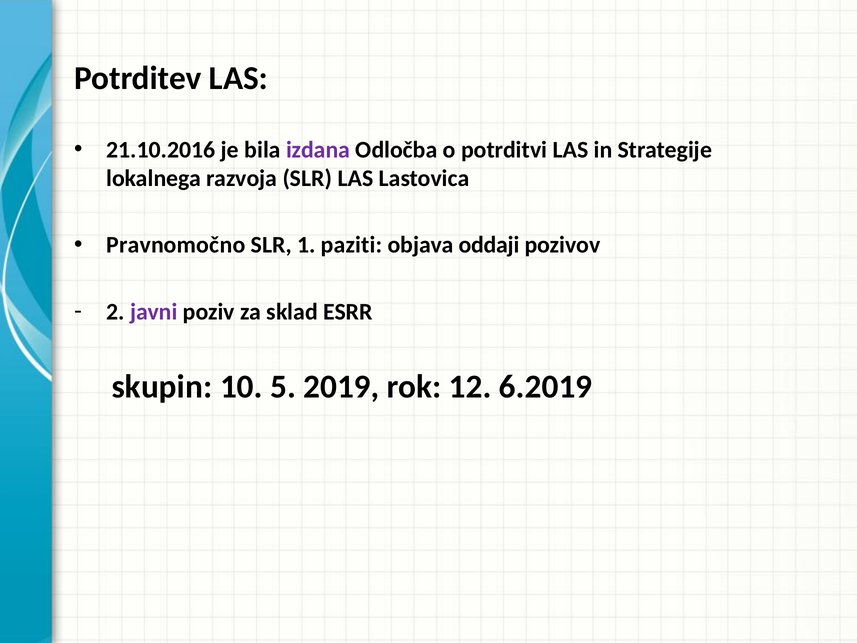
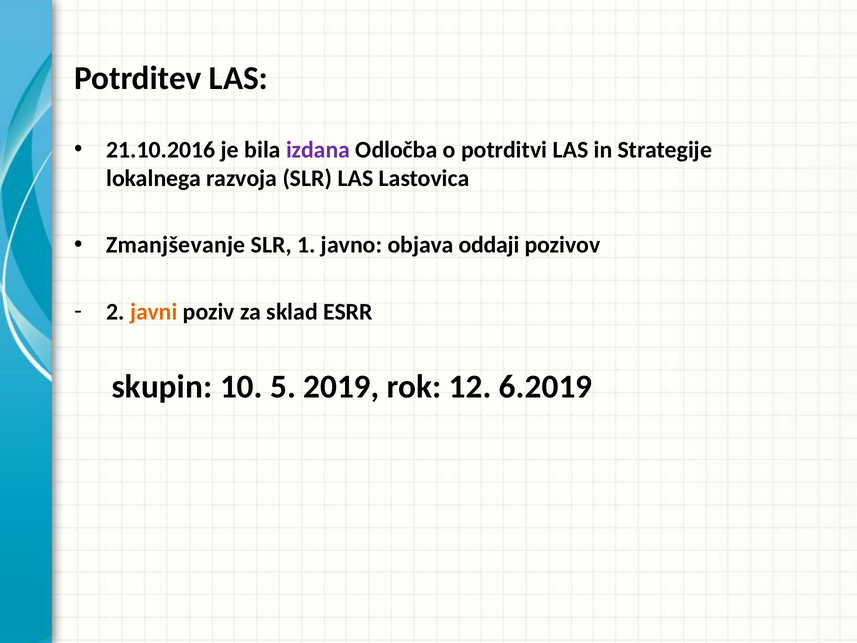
Pravnomočno: Pravnomočno -> Zmanjševanje
paziti: paziti -> javno
javni colour: purple -> orange
